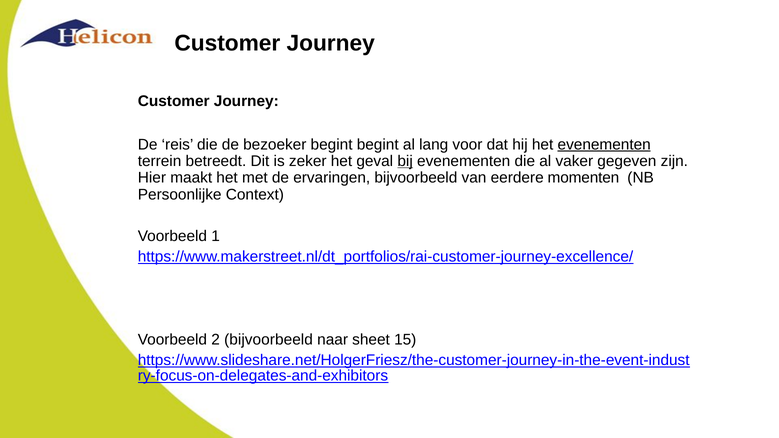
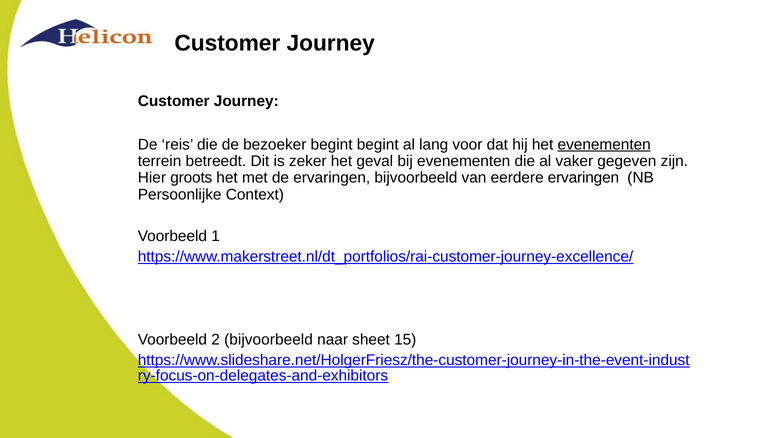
bij underline: present -> none
maakt: maakt -> groots
eerdere momenten: momenten -> ervaringen
